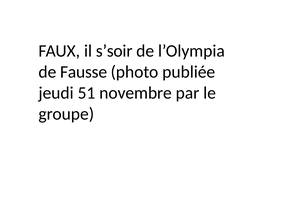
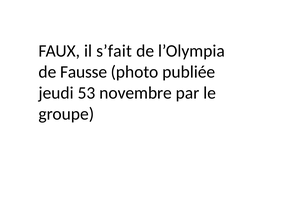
s’soir: s’soir -> s’fait
51: 51 -> 53
